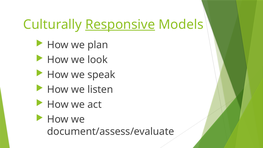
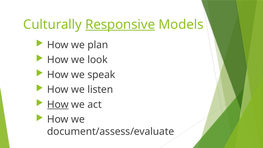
How at (58, 104) underline: none -> present
